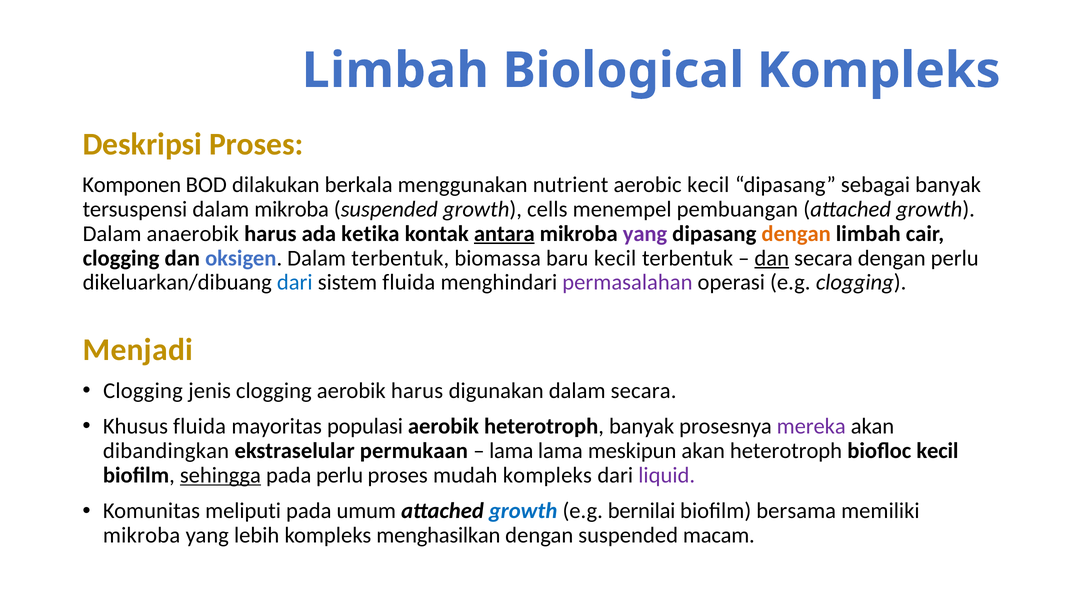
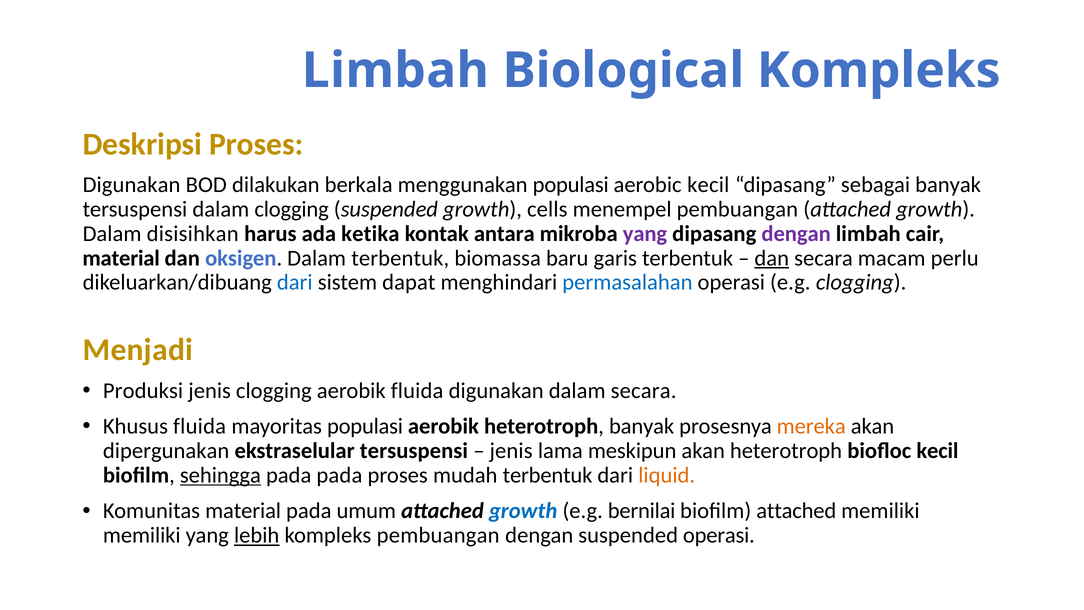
Komponen at (132, 185): Komponen -> Digunakan
menggunakan nutrient: nutrient -> populasi
dalam mikroba: mikroba -> clogging
anaerobik: anaerobik -> disisihkan
antara underline: present -> none
dengan at (796, 234) colour: orange -> purple
clogging at (121, 258): clogging -> material
baru kecil: kecil -> garis
secara dengan: dengan -> macam
sistem fluida: fluida -> dapat
permasalahan colour: purple -> blue
Clogging at (143, 391): Clogging -> Produksi
aerobik harus: harus -> fluida
mereka colour: purple -> orange
dibandingkan: dibandingkan -> dipergunakan
ekstraselular permukaan: permukaan -> tersuspensi
lama at (511, 451): lama -> jenis
pada perlu: perlu -> pada
mudah kompleks: kompleks -> terbentuk
liquid colour: purple -> orange
Komunitas meliputi: meliputi -> material
biofilm bersama: bersama -> attached
mikroba at (142, 535): mikroba -> memiliki
lebih underline: none -> present
kompleks menghasilkan: menghasilkan -> pembuangan
suspended macam: macam -> operasi
